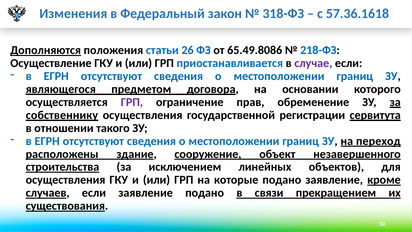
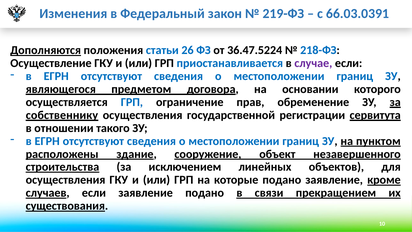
318-ФЗ: 318-ФЗ -> 219-ФЗ
57.36.1618: 57.36.1618 -> 66.03.0391
65.49.8086: 65.49.8086 -> 36.47.5224
ГРП at (132, 102) colour: purple -> blue
переход: переход -> пунктом
